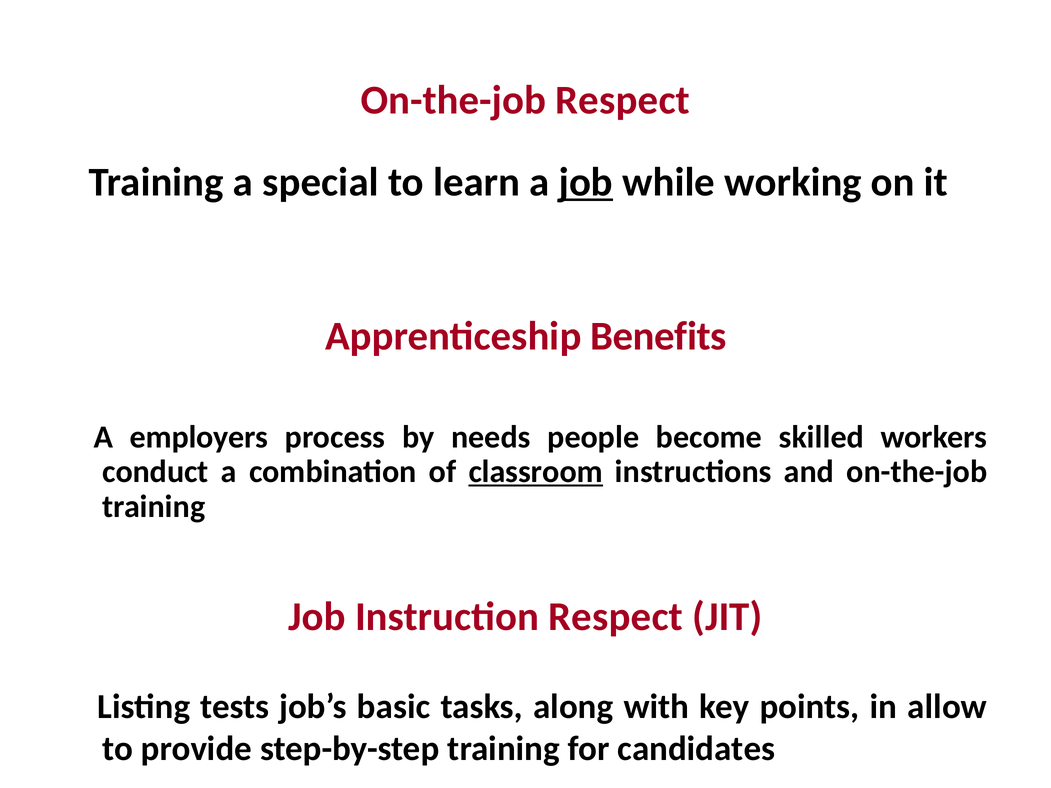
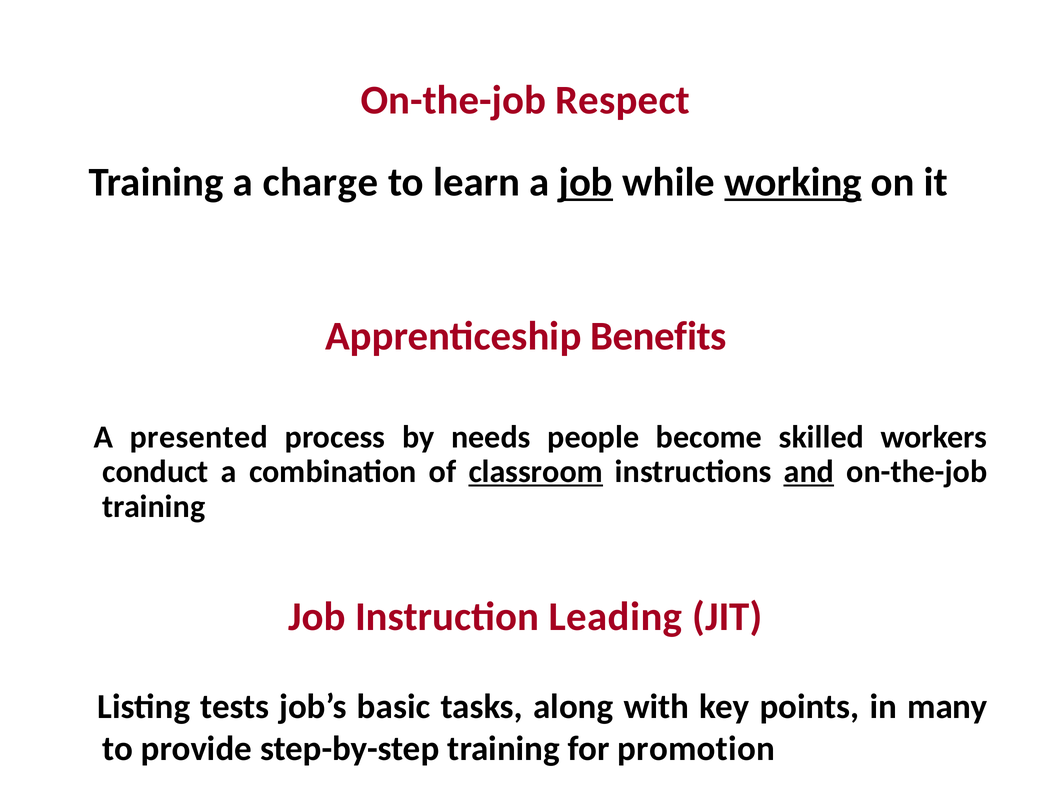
special: special -> charge
working underline: none -> present
employers: employers -> presented
and underline: none -> present
Instruction Respect: Respect -> Leading
allow: allow -> many
candidates: candidates -> promotion
